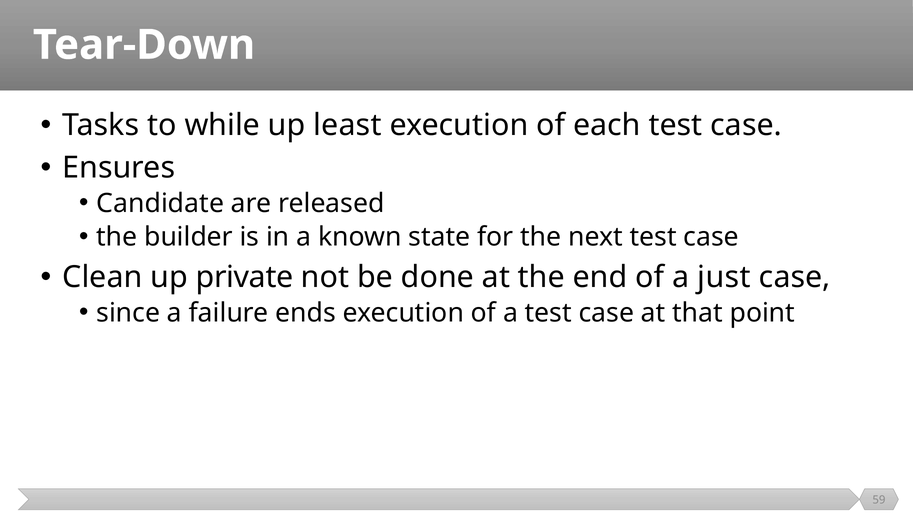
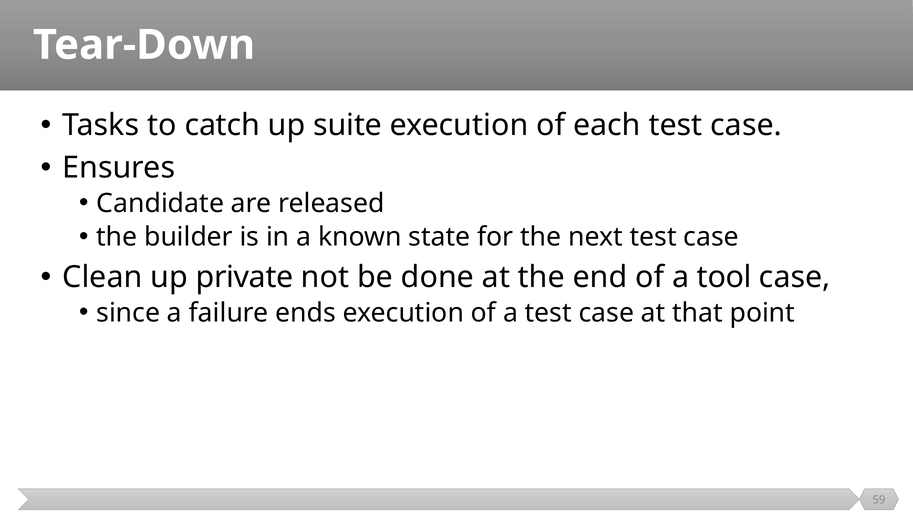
while: while -> catch
least: least -> suite
just: just -> tool
